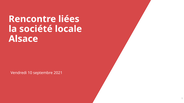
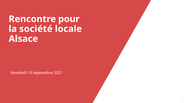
liées: liées -> pour
